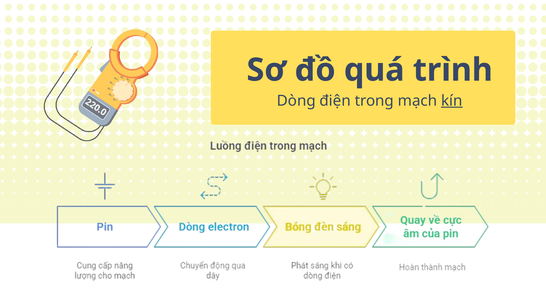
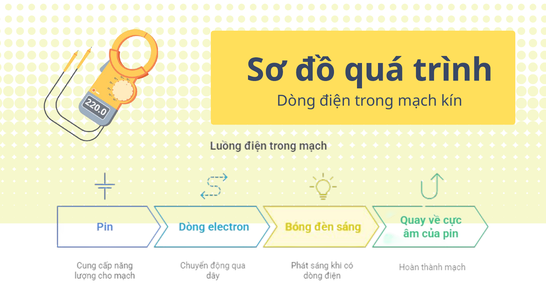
kín underline: present -> none
